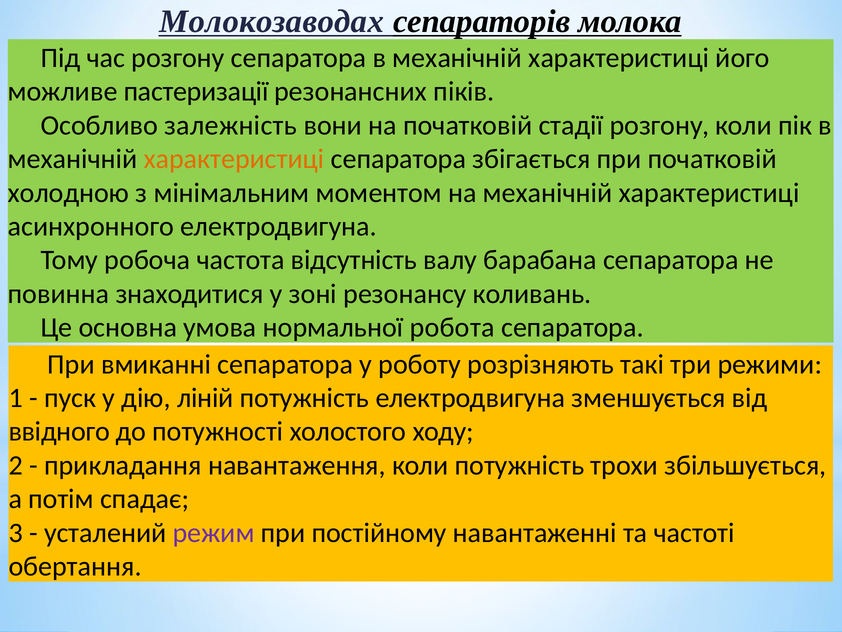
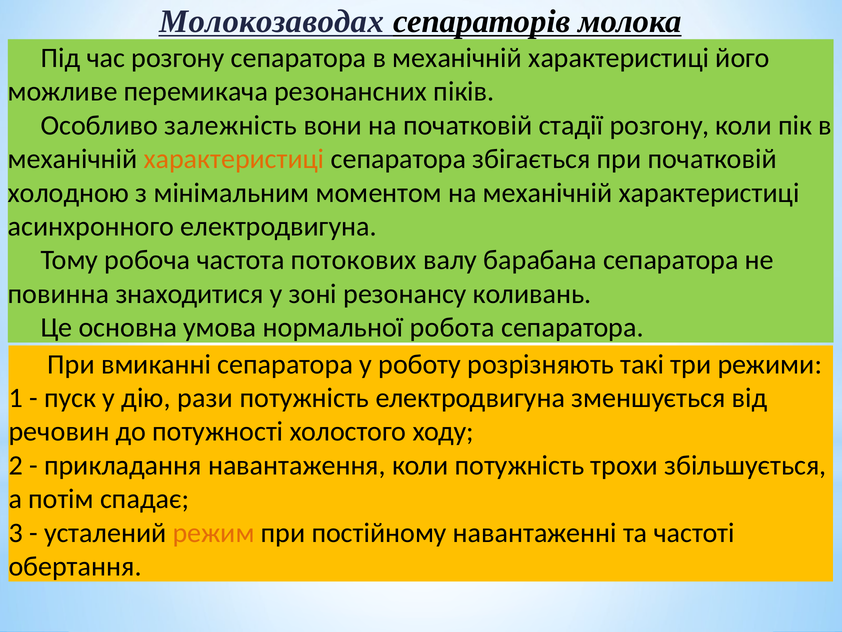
пастеризації: пастеризації -> перемикача
відсутність: відсутність -> потокових
ліній: ліній -> рази
ввідного: ввідного -> речовин
режим colour: purple -> orange
